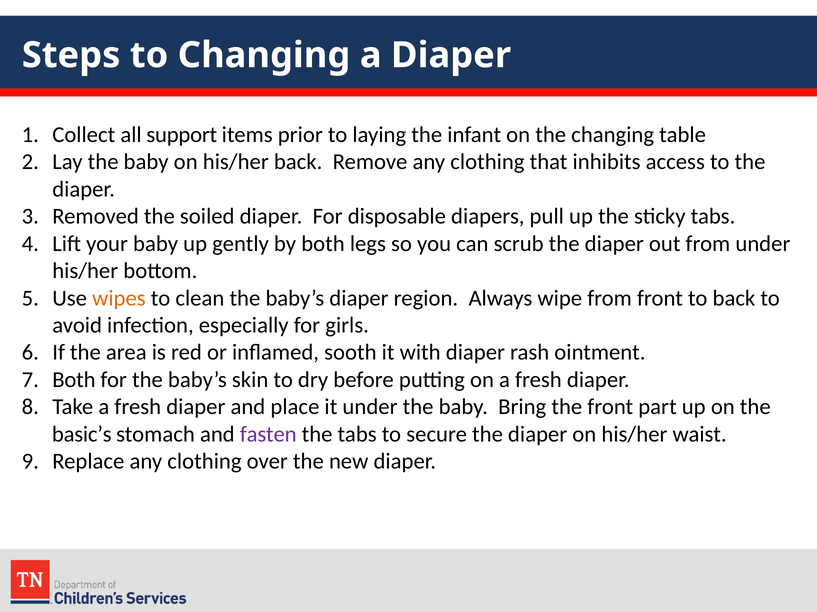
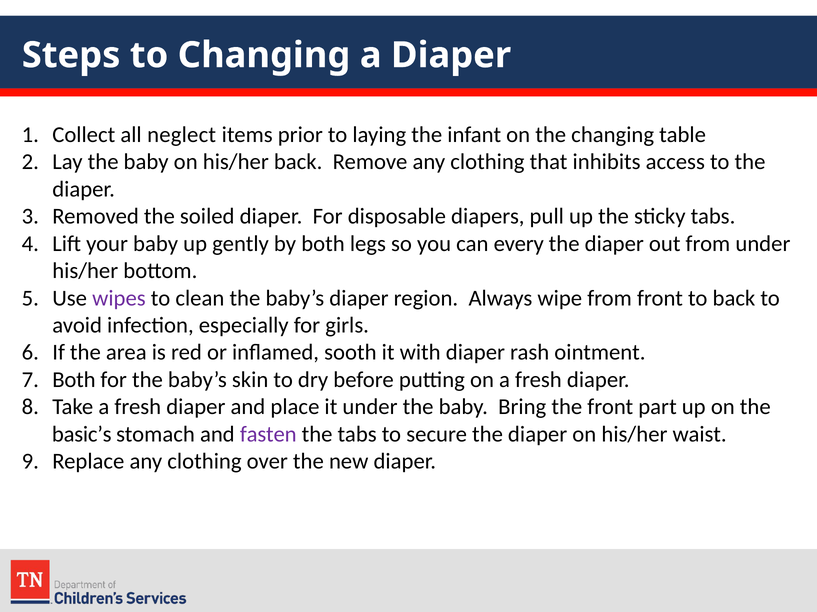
support: support -> neglect
scrub: scrub -> every
wipes colour: orange -> purple
